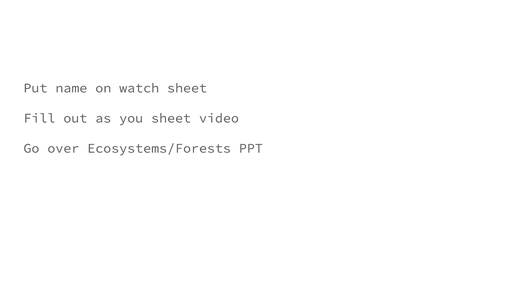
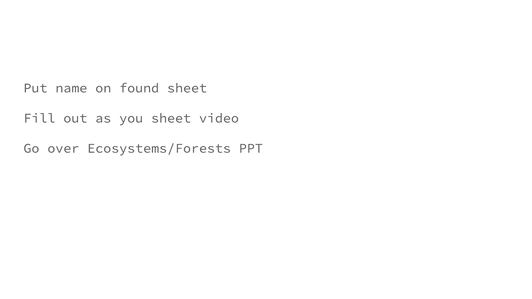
watch: watch -> found
